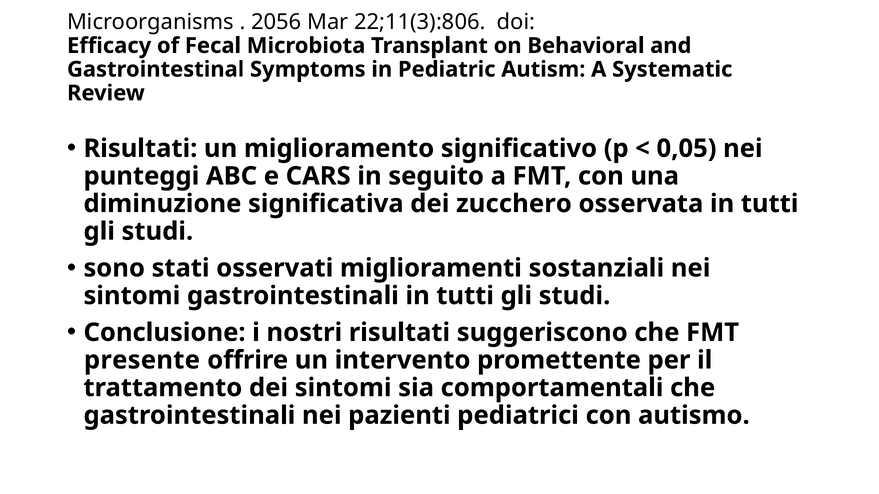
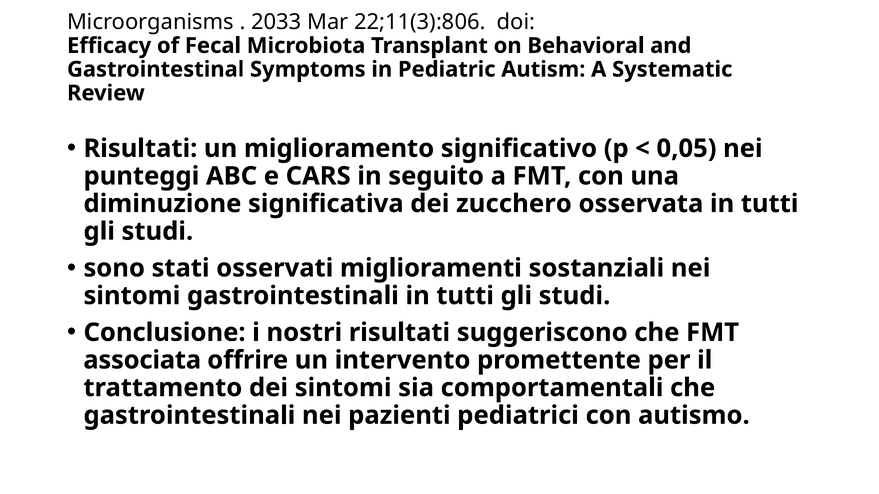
2056: 2056 -> 2033
presente: presente -> associata
